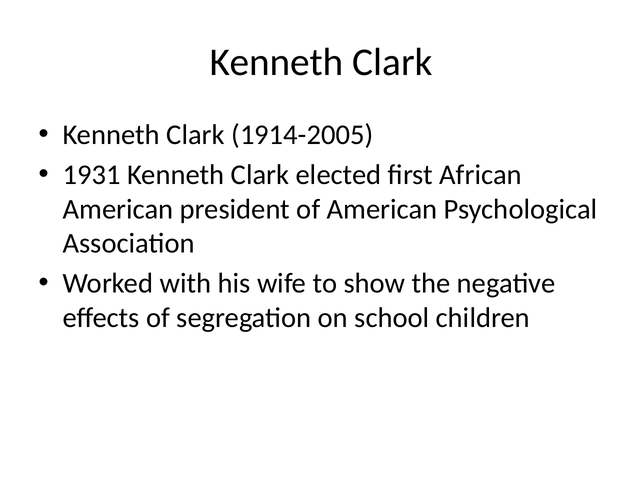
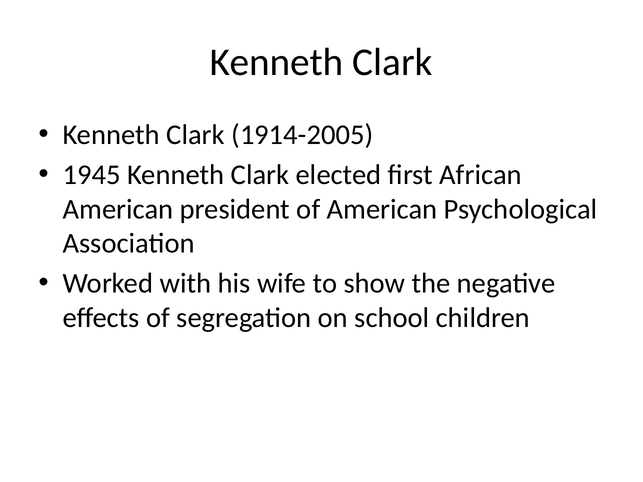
1931: 1931 -> 1945
